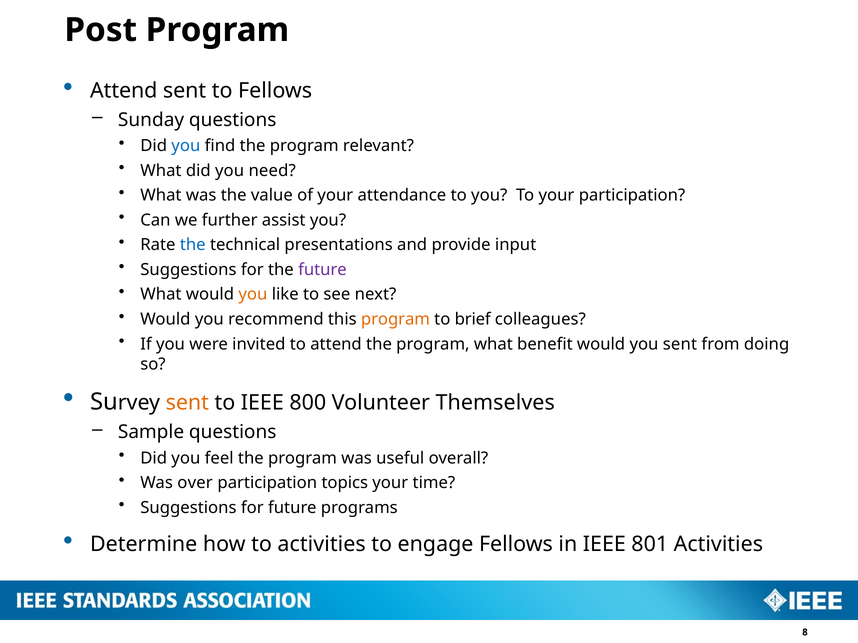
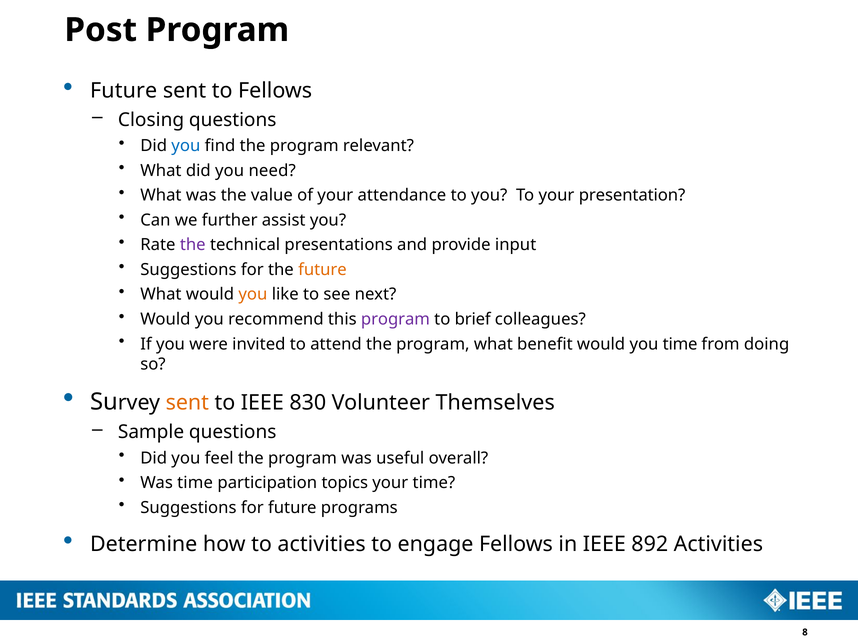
Attend at (124, 91): Attend -> Future
Sunday: Sunday -> Closing
your participation: participation -> presentation
the at (193, 245) colour: blue -> purple
future at (322, 270) colour: purple -> orange
program at (395, 319) colour: orange -> purple
you sent: sent -> time
800: 800 -> 830
Was over: over -> time
801: 801 -> 892
